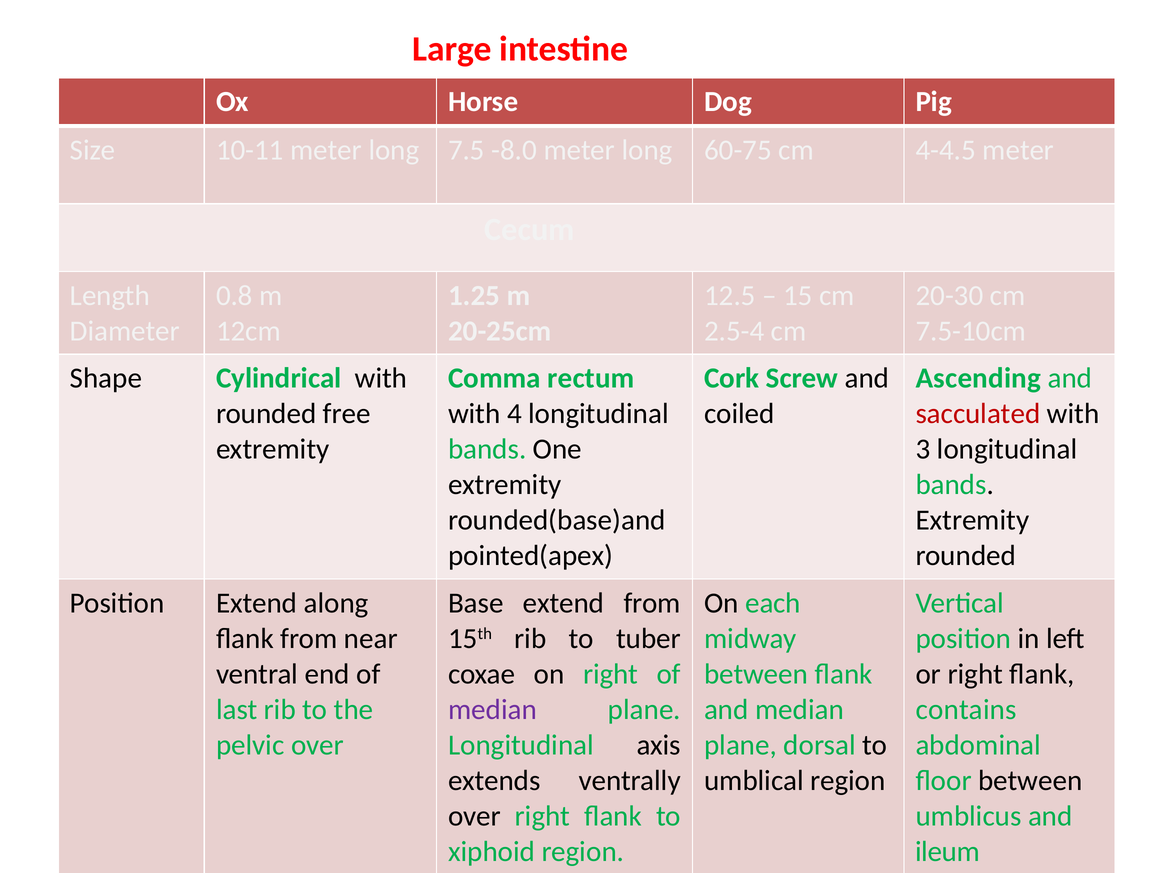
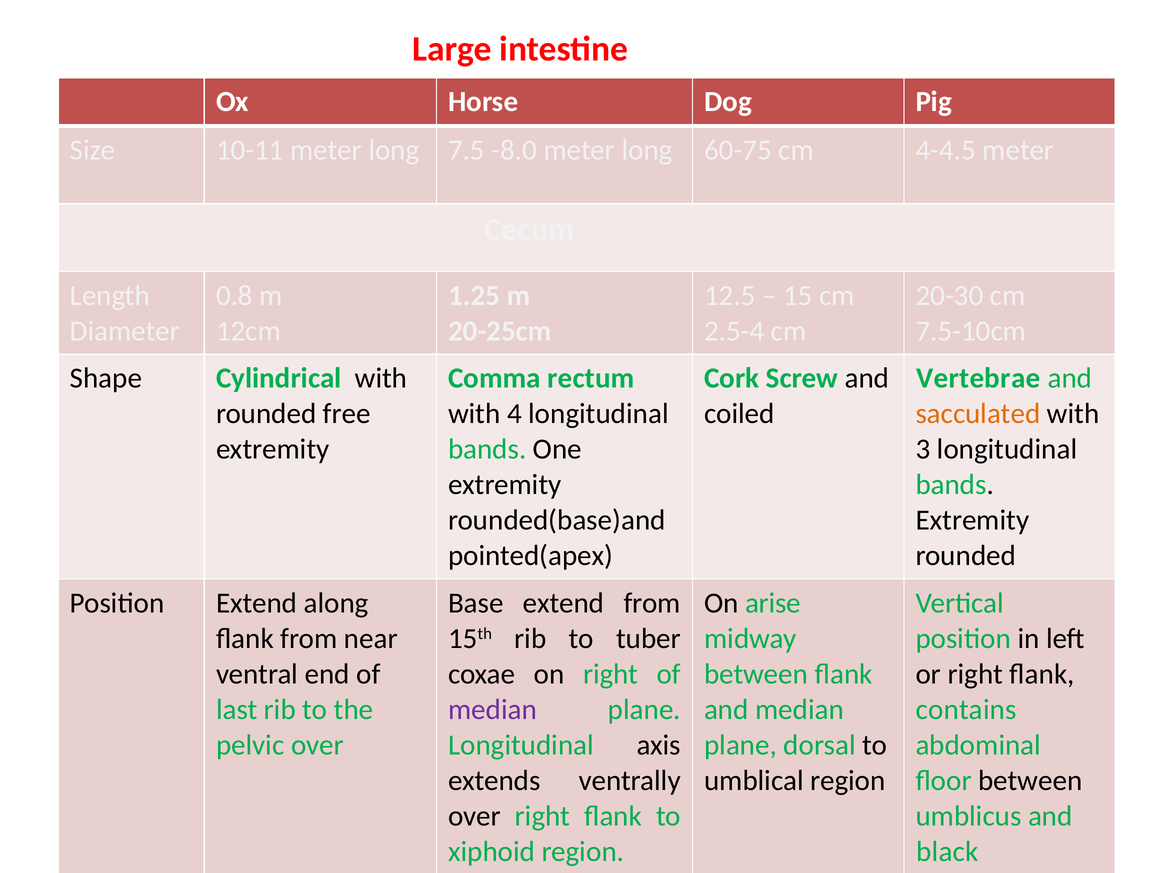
Ascending: Ascending -> Vertebrae
sacculated colour: red -> orange
each: each -> arise
ileum: ileum -> black
